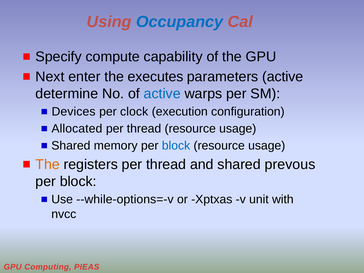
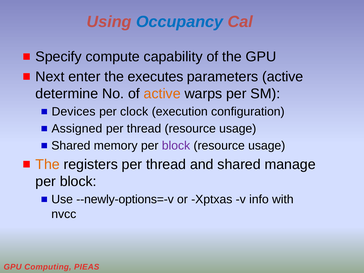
active at (162, 94) colour: blue -> orange
Allocated: Allocated -> Assigned
block at (176, 146) colour: blue -> purple
prevous: prevous -> manage
--while-options=-v: --while-options=-v -> --newly-options=-v
unit: unit -> info
